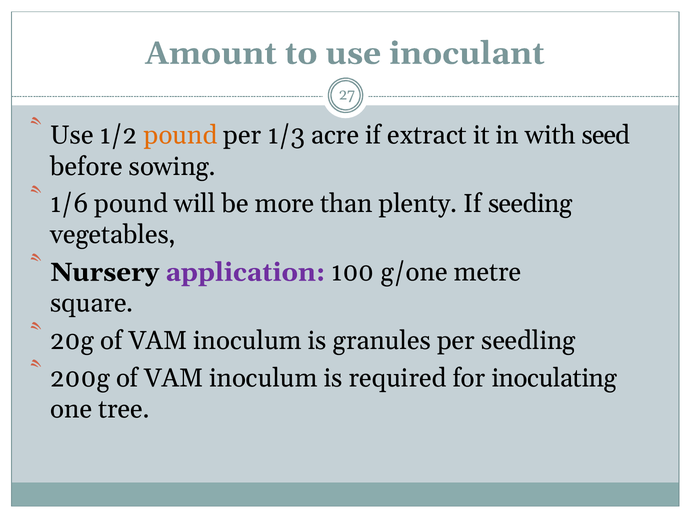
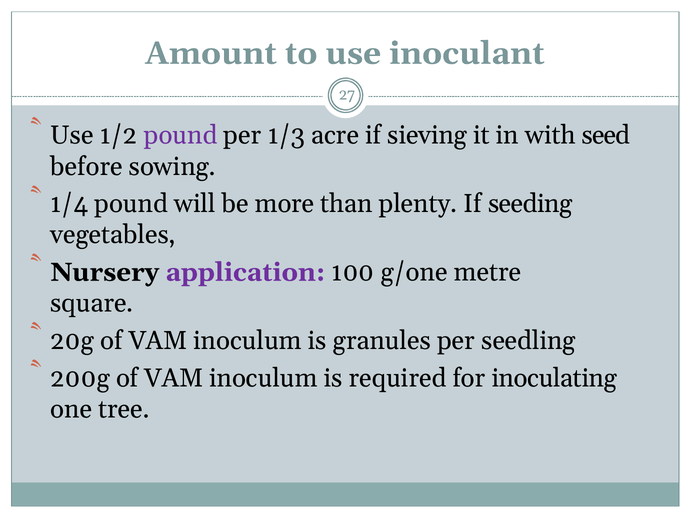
pound at (181, 135) colour: orange -> purple
extract: extract -> sieving
1/6: 1/6 -> 1/4
